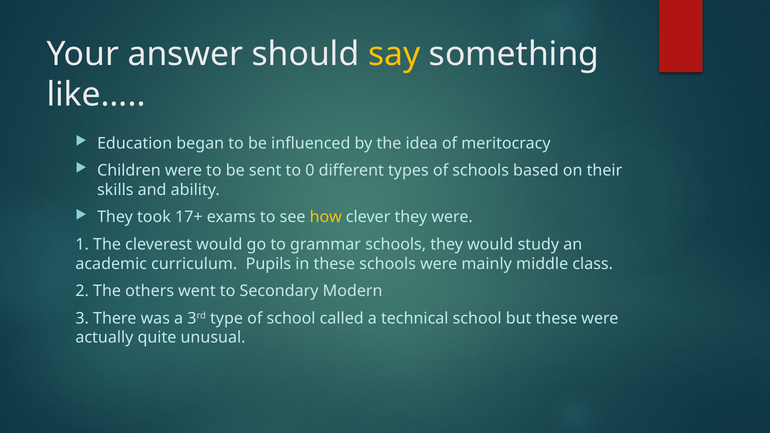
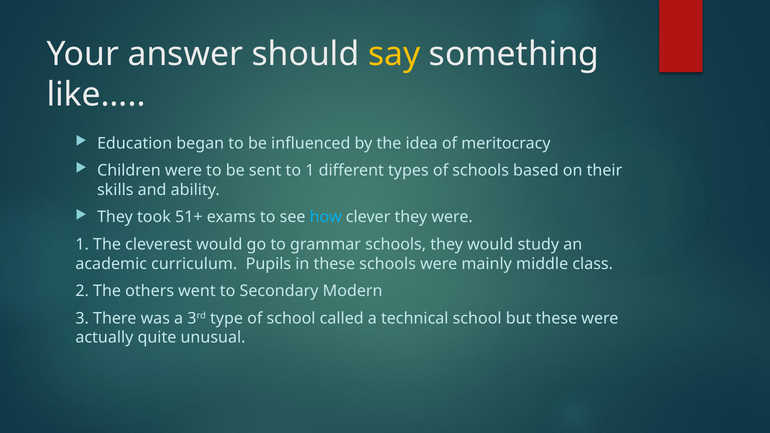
to 0: 0 -> 1
17+: 17+ -> 51+
how colour: yellow -> light blue
